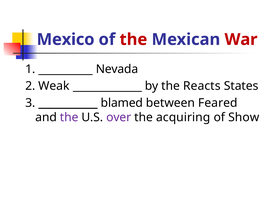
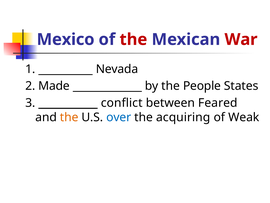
Weak: Weak -> Made
Reacts: Reacts -> People
blamed: blamed -> conflict
the at (69, 117) colour: purple -> orange
over colour: purple -> blue
Show: Show -> Weak
